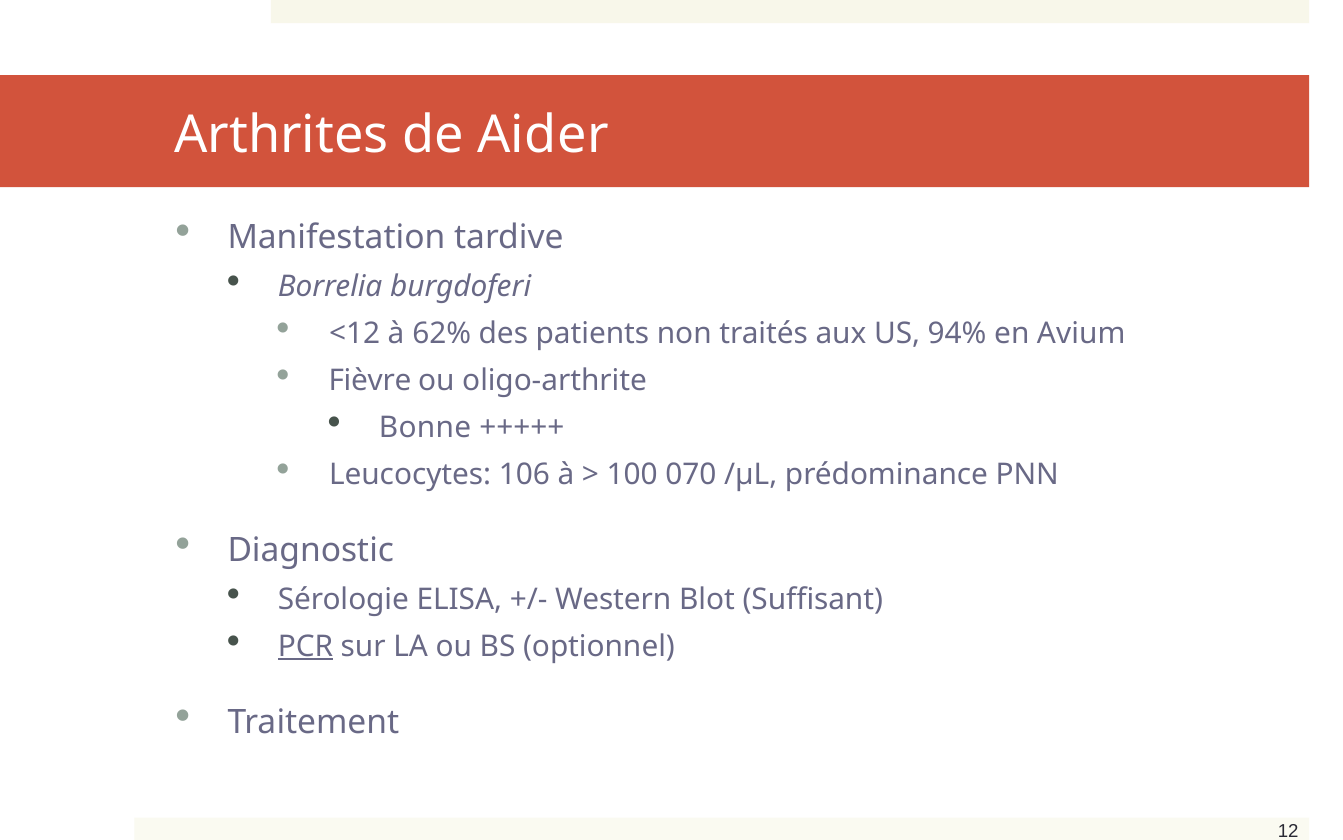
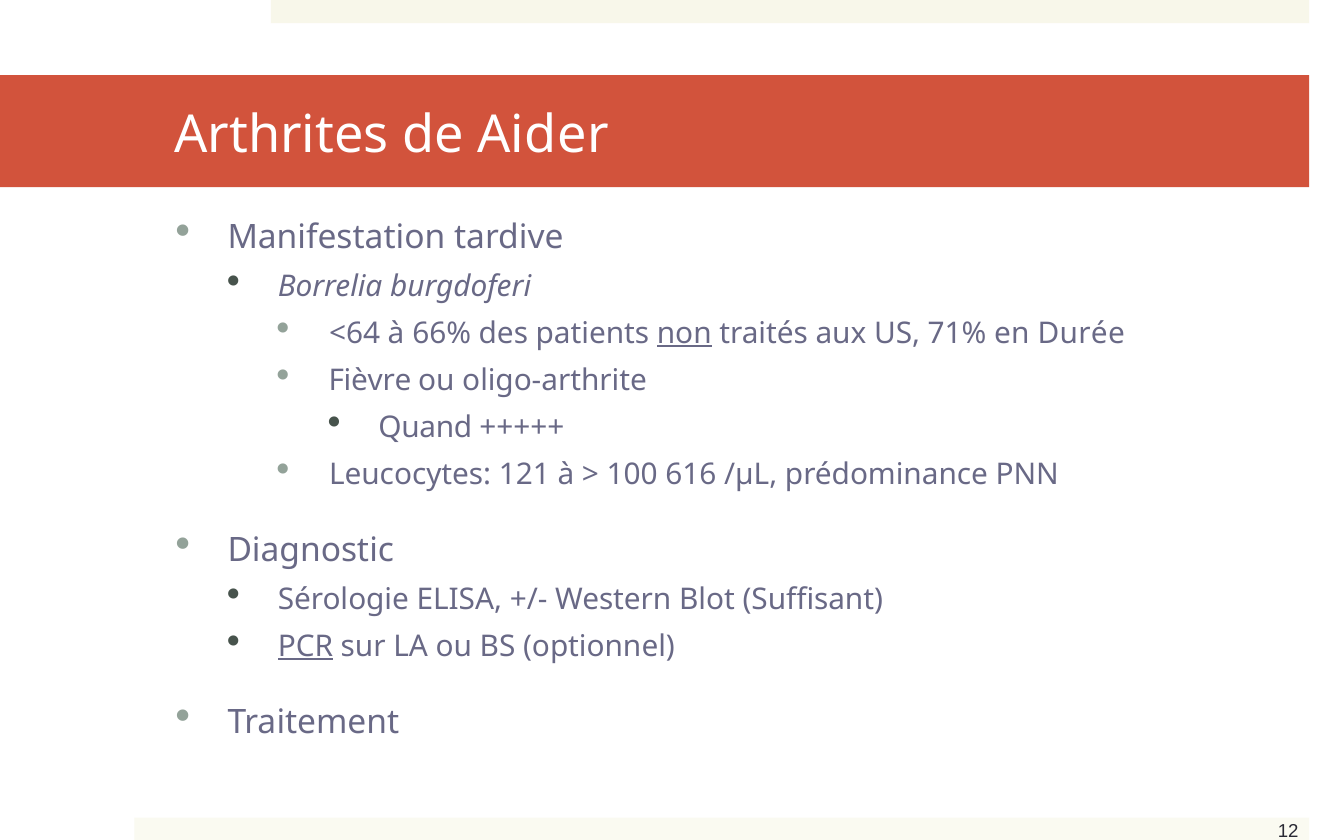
<12: <12 -> <64
62%: 62% -> 66%
non underline: none -> present
94%: 94% -> 71%
Avium: Avium -> Durée
Bonne: Bonne -> Quand
106: 106 -> 121
070: 070 -> 616
